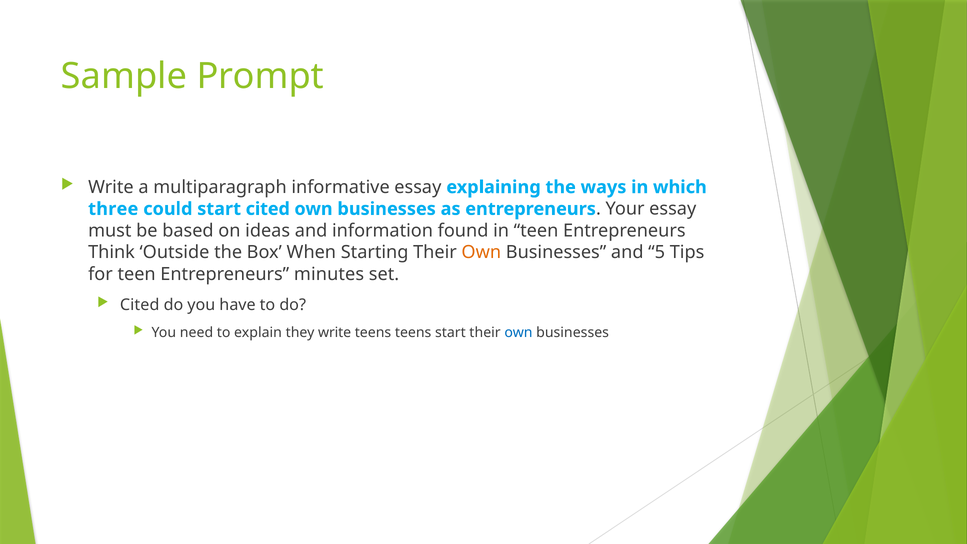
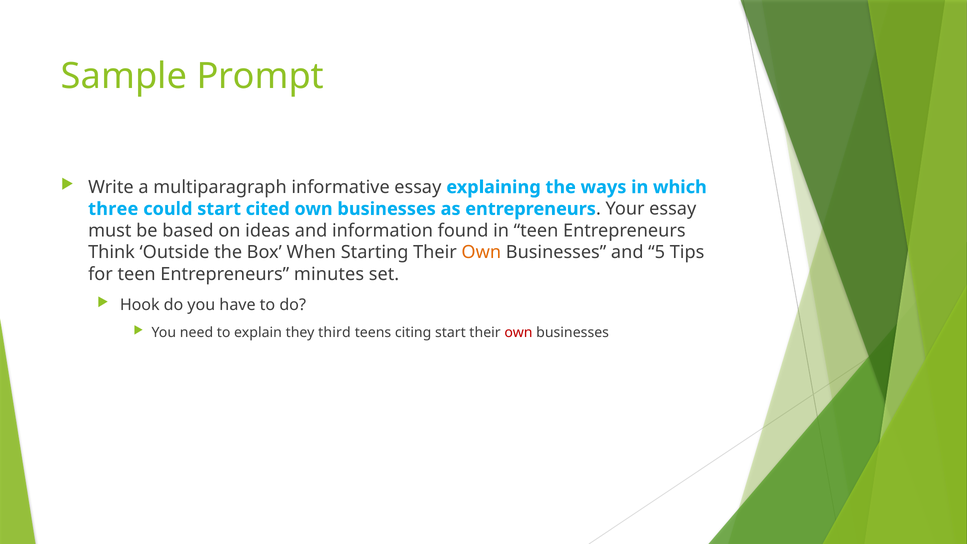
Cited at (140, 305): Cited -> Hook
they write: write -> third
teens teens: teens -> citing
own at (518, 333) colour: blue -> red
